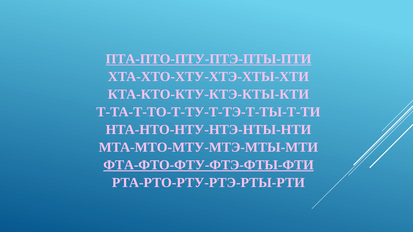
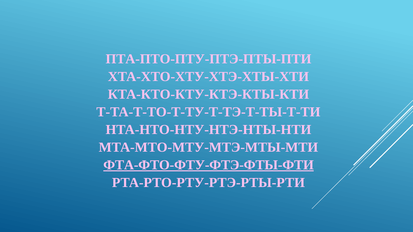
ПТА-ПТО-ПТУ-ПТЭ-ПТЫ-ПТИ underline: present -> none
